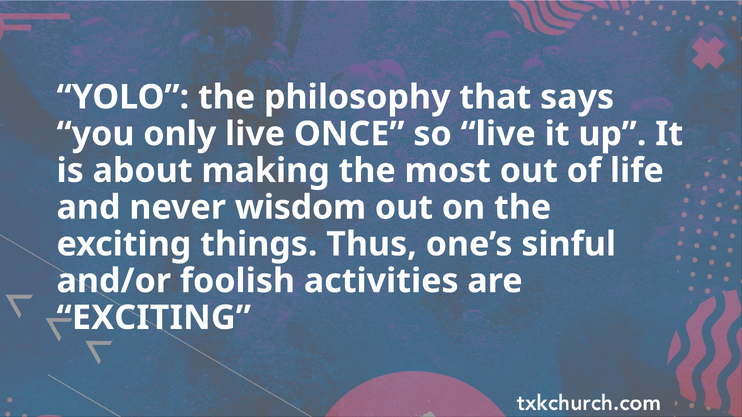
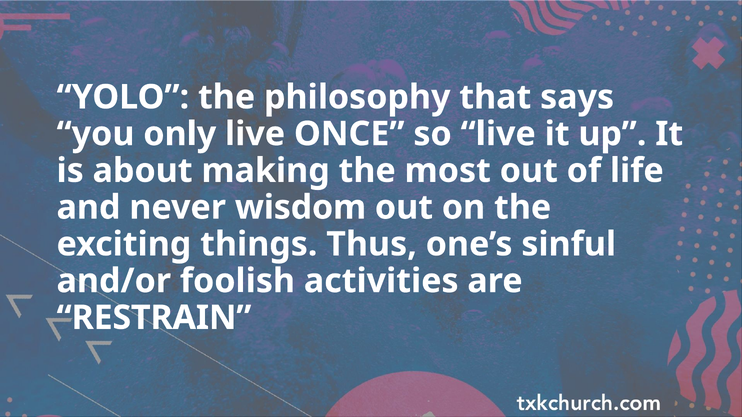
EXCITING at (154, 318): EXCITING -> RESTRAIN
